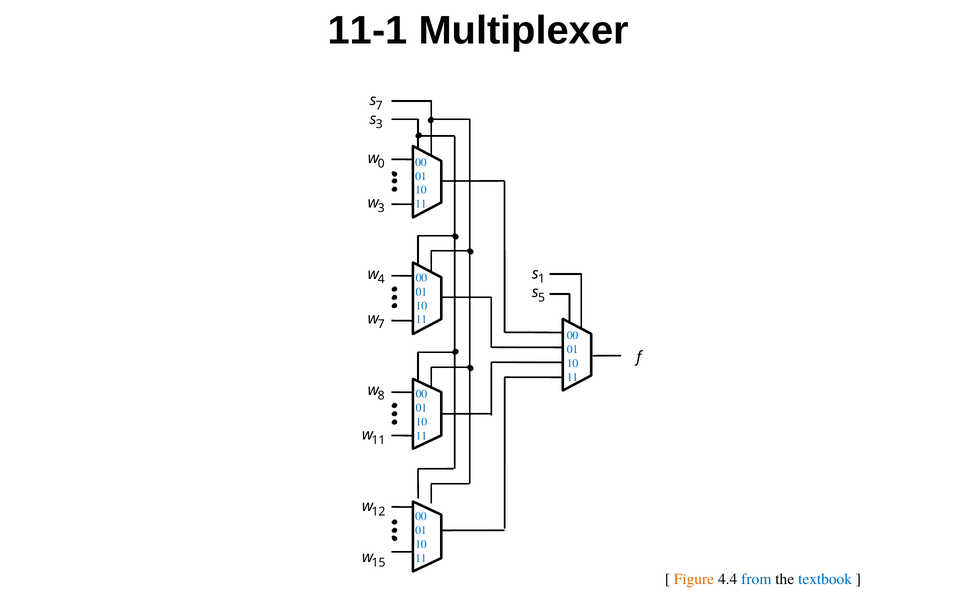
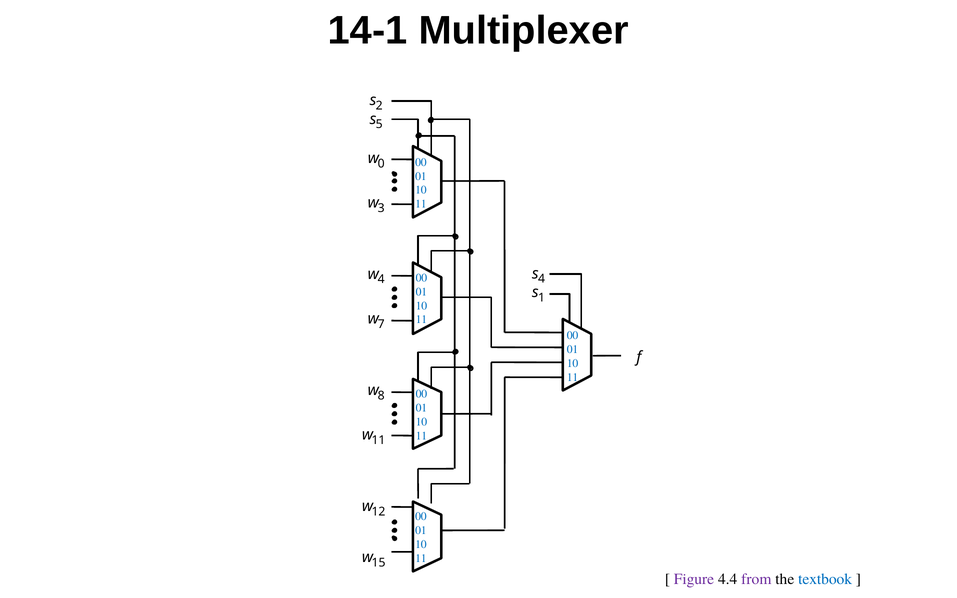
11-1: 11-1 -> 14-1
s 7: 7 -> 2
s 3: 3 -> 5
s 1: 1 -> 4
5: 5 -> 1
Figure colour: orange -> purple
from colour: blue -> purple
